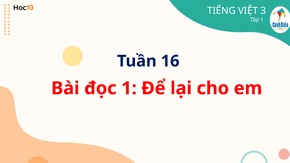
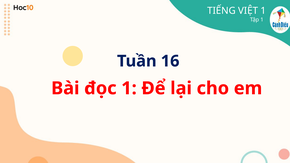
VIỆT 3: 3 -> 1
